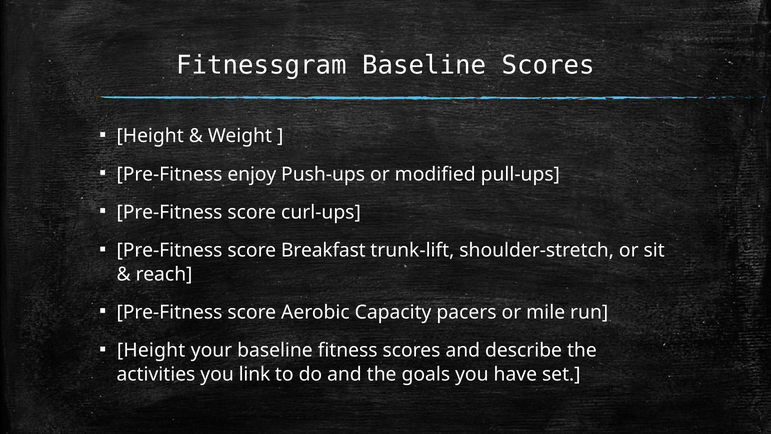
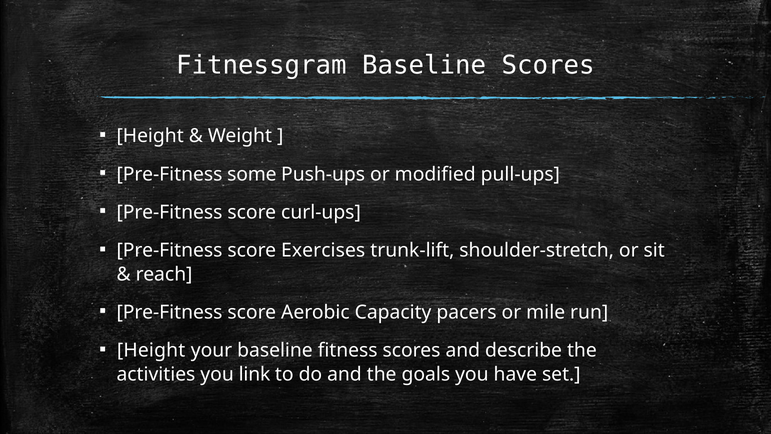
enjoy: enjoy -> some
Breakfast: Breakfast -> Exercises
